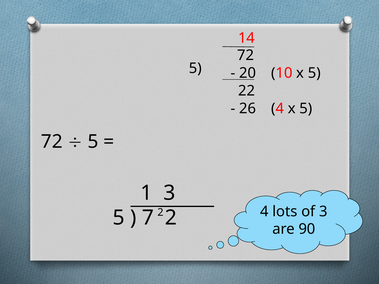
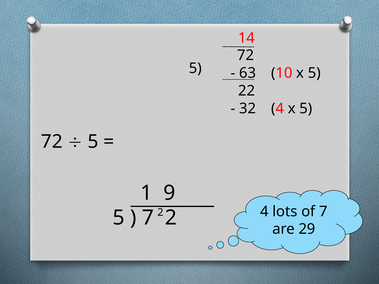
20: 20 -> 63
26: 26 -> 32
1 3: 3 -> 9
of 3: 3 -> 7
90: 90 -> 29
